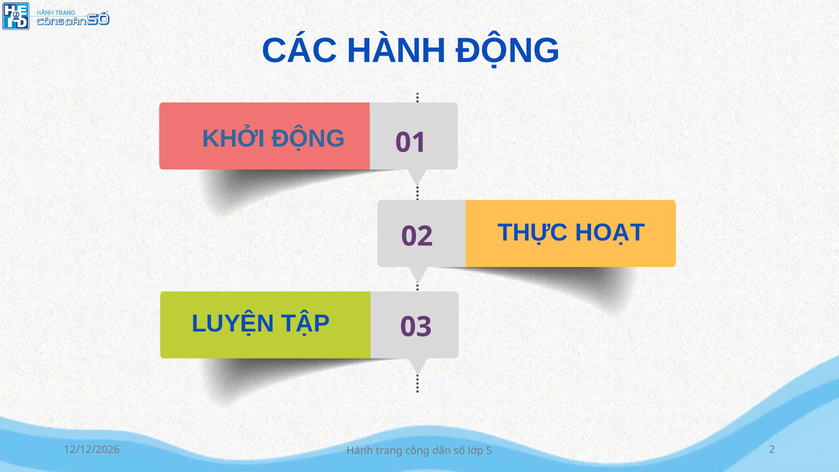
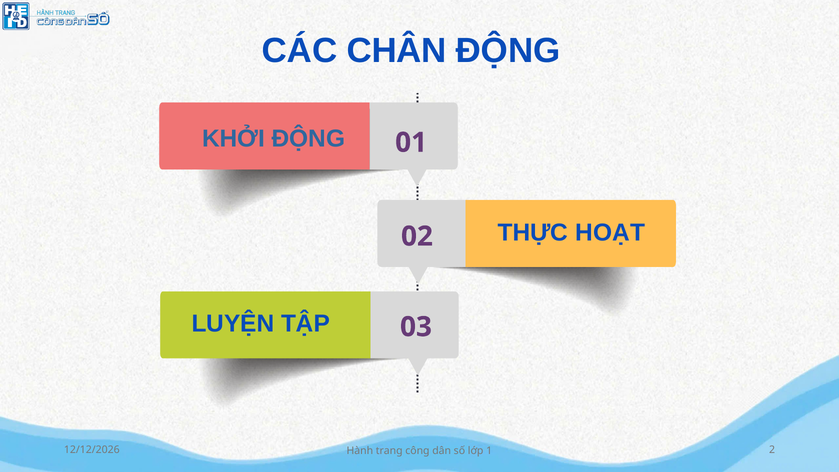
CÁC HÀNH: HÀNH -> CHÂN
5: 5 -> 1
